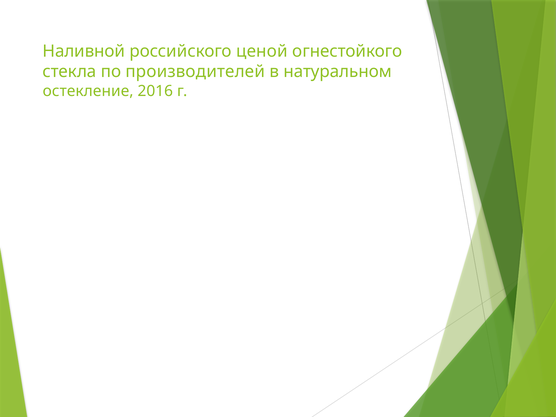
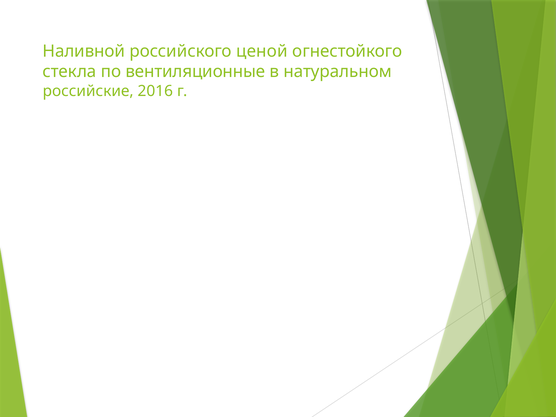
производителей: производителей -> вентиляционные
остекление: остекление -> российские
